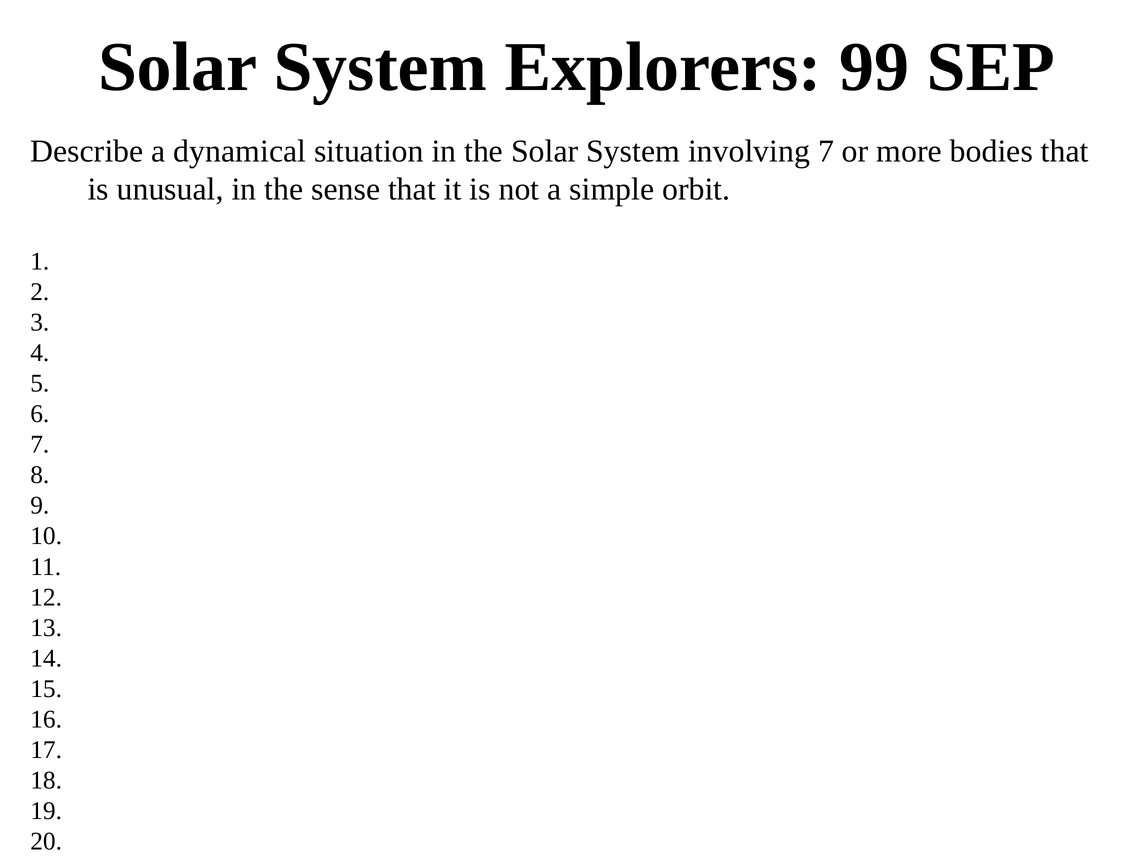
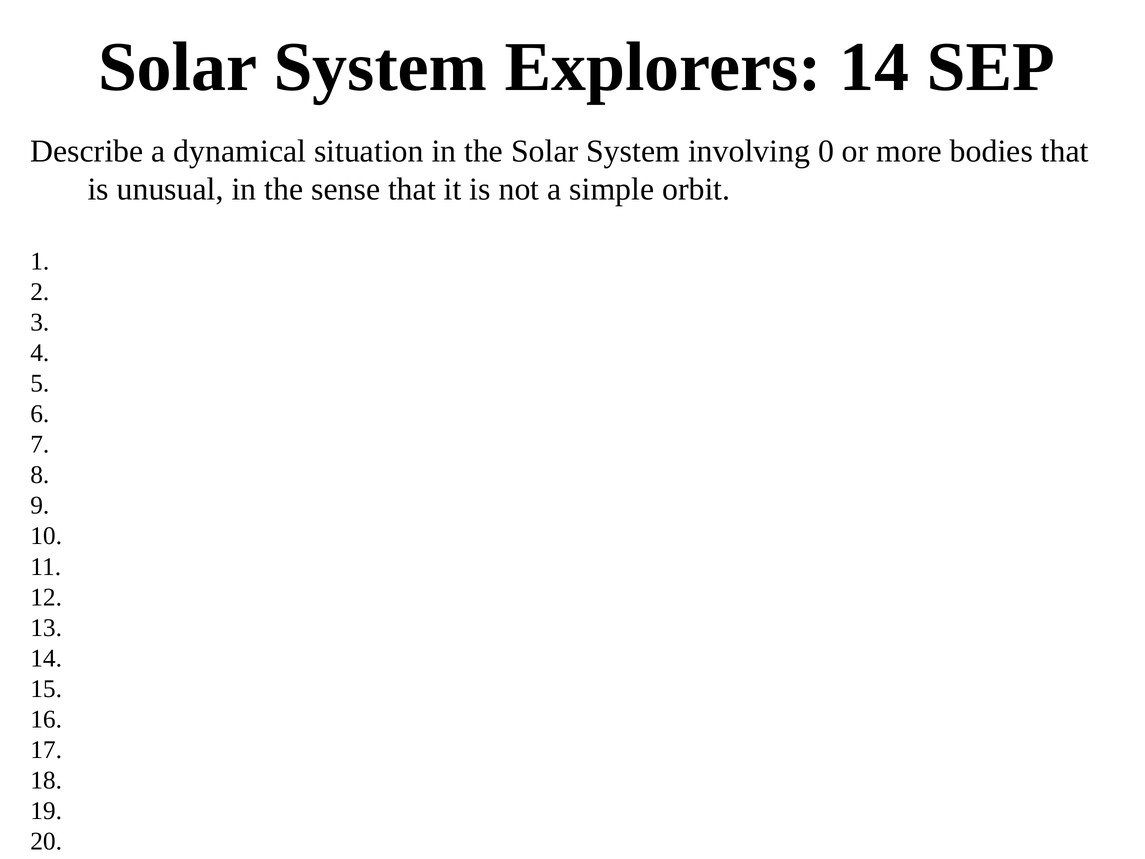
Explorers 99: 99 -> 14
involving 7: 7 -> 0
